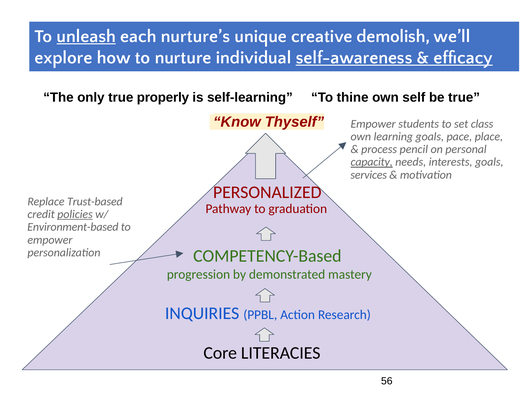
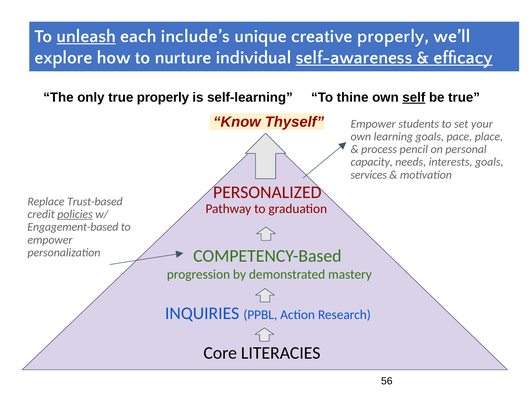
nurture’s: nurture’s -> include’s
creative demolish: demolish -> properly
self underline: none -> present
class: class -> your
capacity underline: present -> none
Environment-based: Environment-based -> Engagement-based
